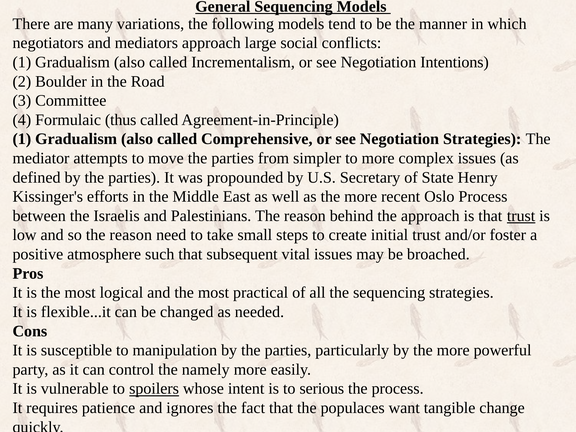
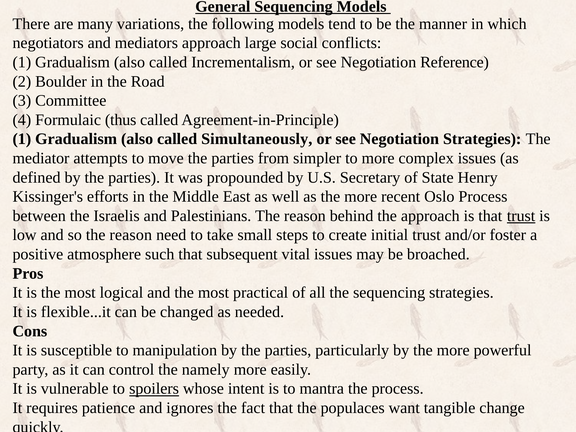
Intentions: Intentions -> Reference
Comprehensive: Comprehensive -> Simultaneously
serious: serious -> mantra
